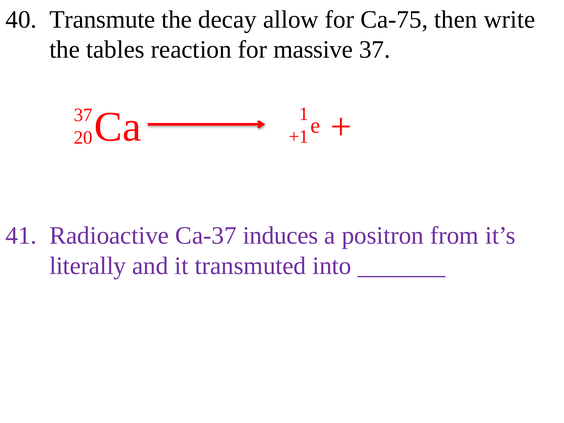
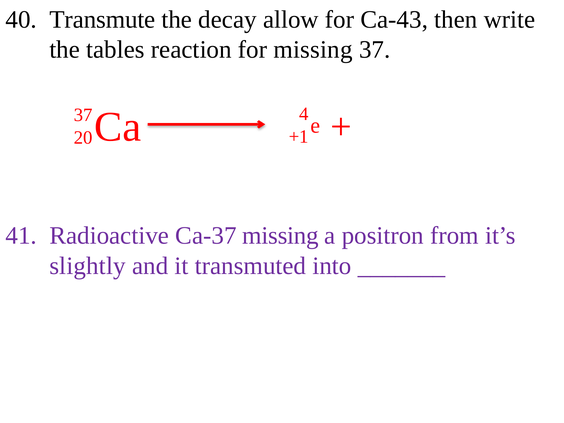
Ca-75: Ca-75 -> Ca-43
for massive: massive -> missing
1: 1 -> 4
Ca-37 induces: induces -> missing
literally: literally -> slightly
